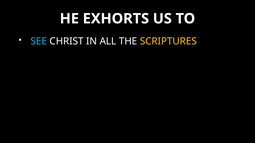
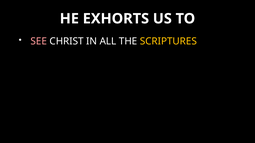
SEE colour: light blue -> pink
